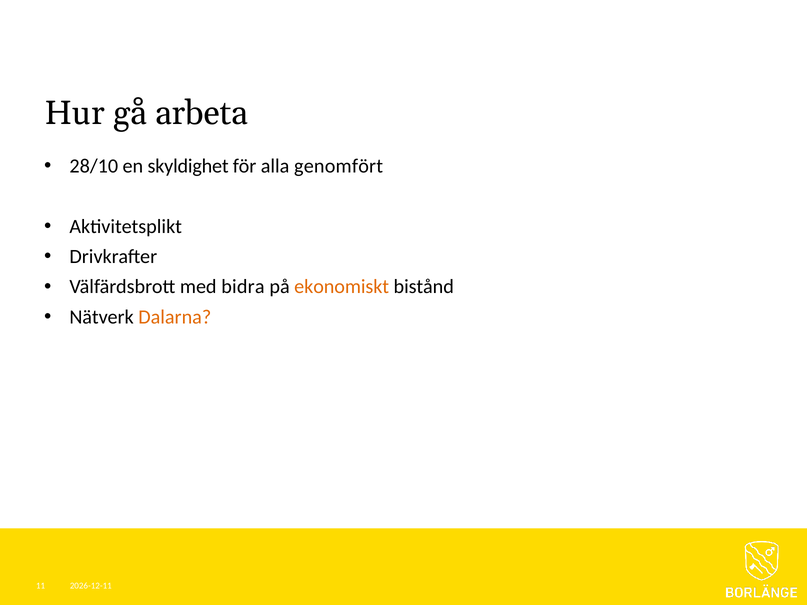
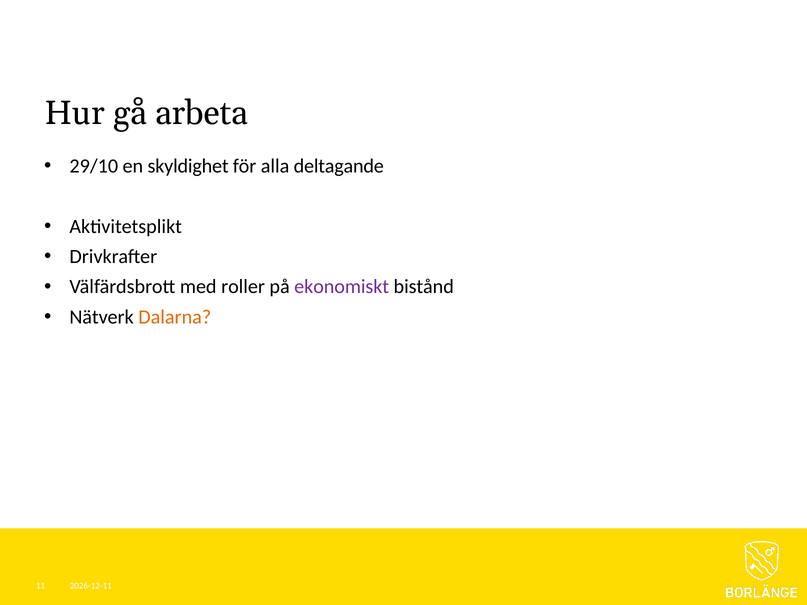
28/10: 28/10 -> 29/10
genomfört: genomfört -> deltagande
bidra: bidra -> roller
ekonomiskt colour: orange -> purple
